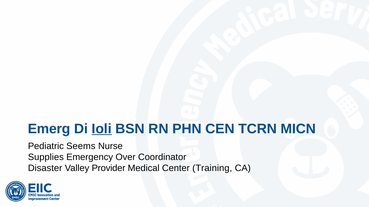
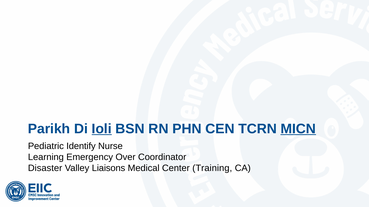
Emerg: Emerg -> Parikh
MICN underline: none -> present
Seems: Seems -> Identify
Supplies: Supplies -> Learning
Provider: Provider -> Liaisons
